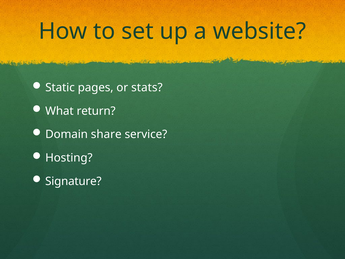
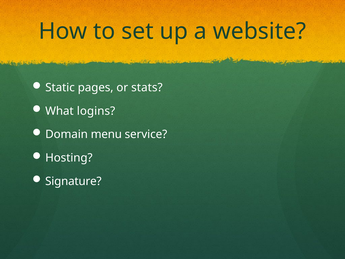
return: return -> logins
share: share -> menu
